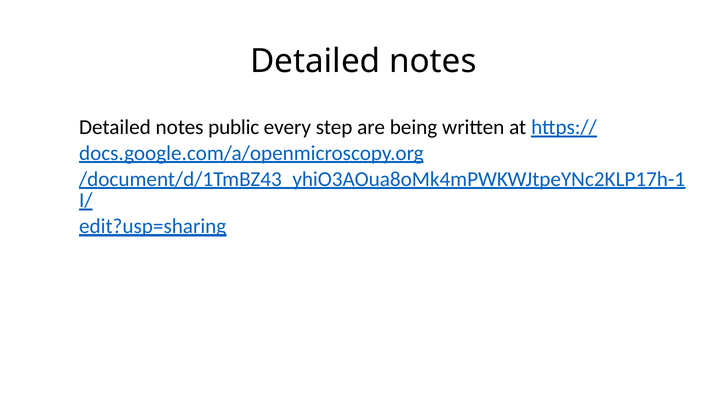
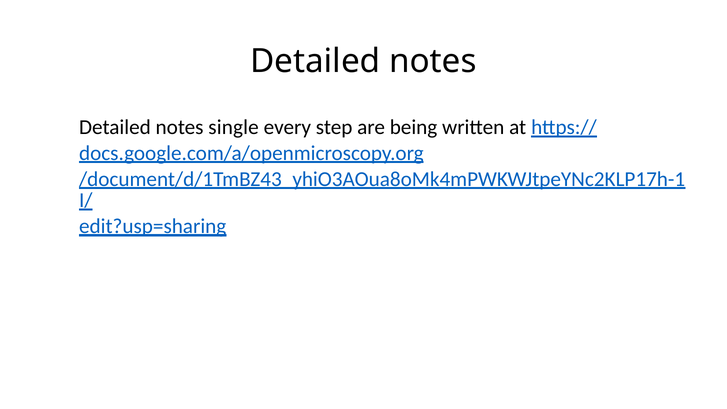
public: public -> single
